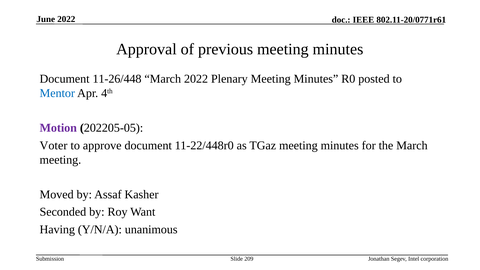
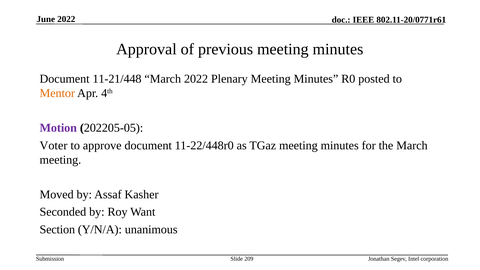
11-26/448: 11-26/448 -> 11-21/448
Mentor colour: blue -> orange
Having: Having -> Section
